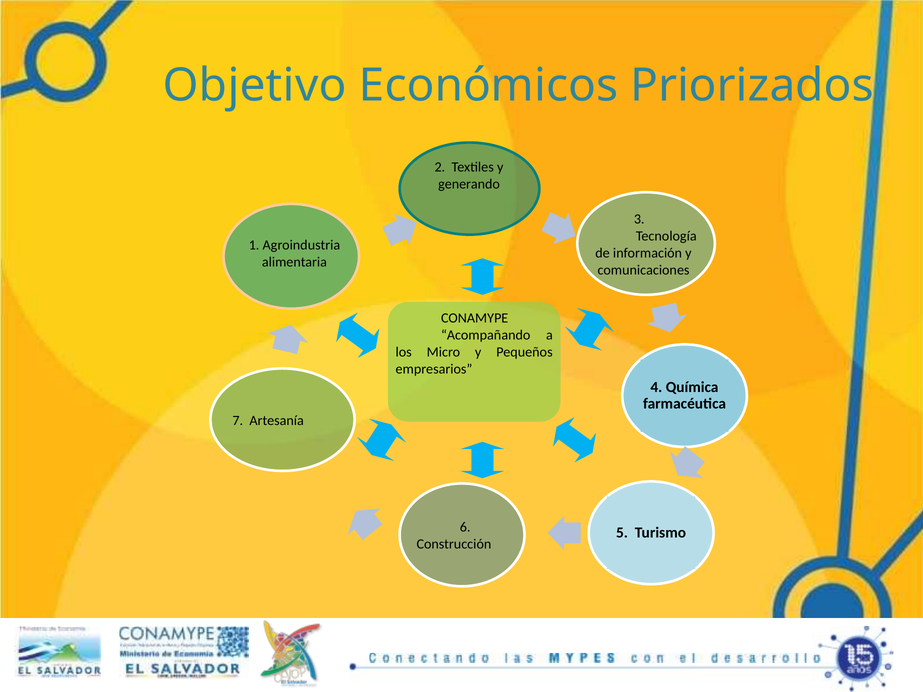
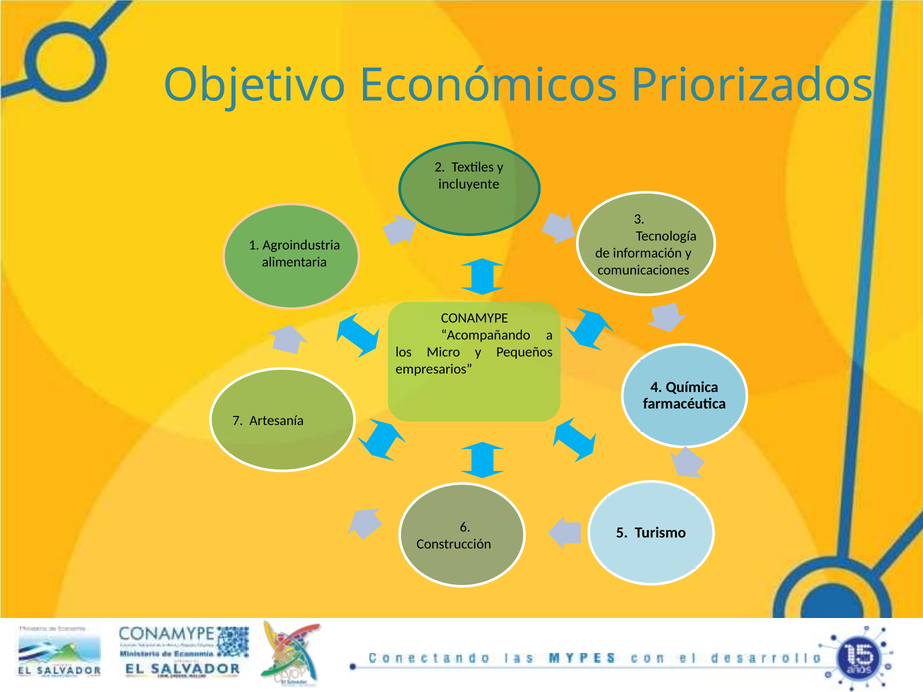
generando: generando -> incluyente
